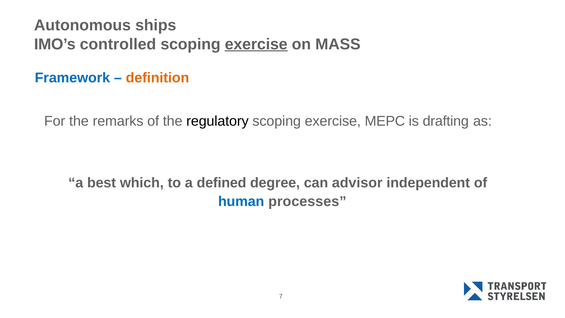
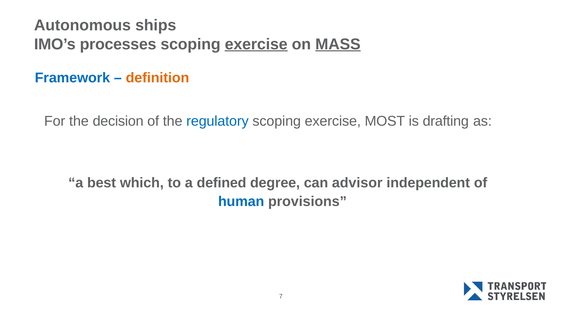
controlled: controlled -> processes
MASS underline: none -> present
remarks: remarks -> decision
regulatory colour: black -> blue
MEPC: MEPC -> MOST
processes: processes -> provisions
